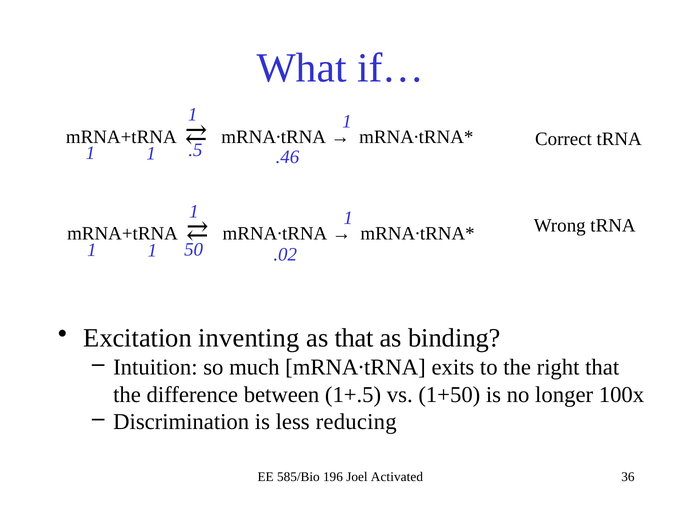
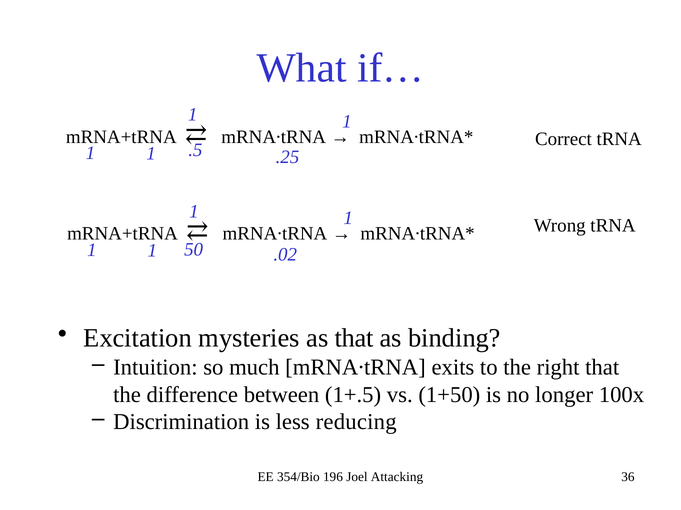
.46: .46 -> .25
inventing: inventing -> mysteries
585/Bio: 585/Bio -> 354/Bio
Activated: Activated -> Attacking
